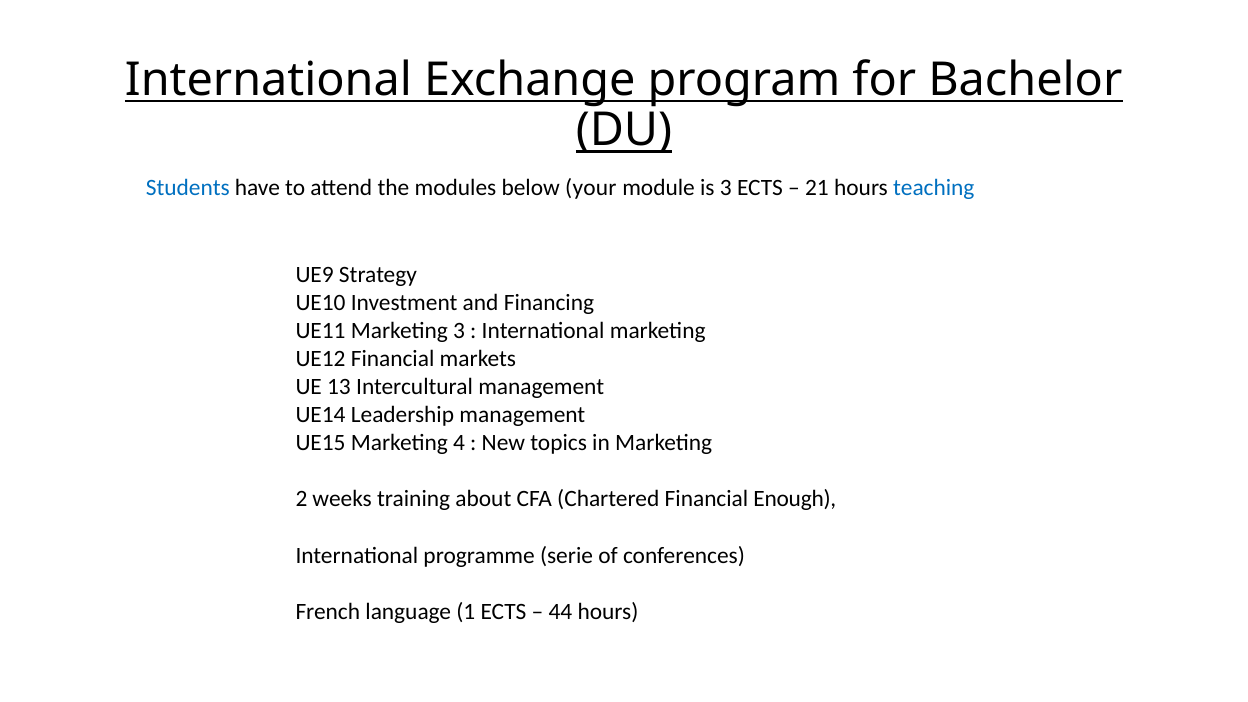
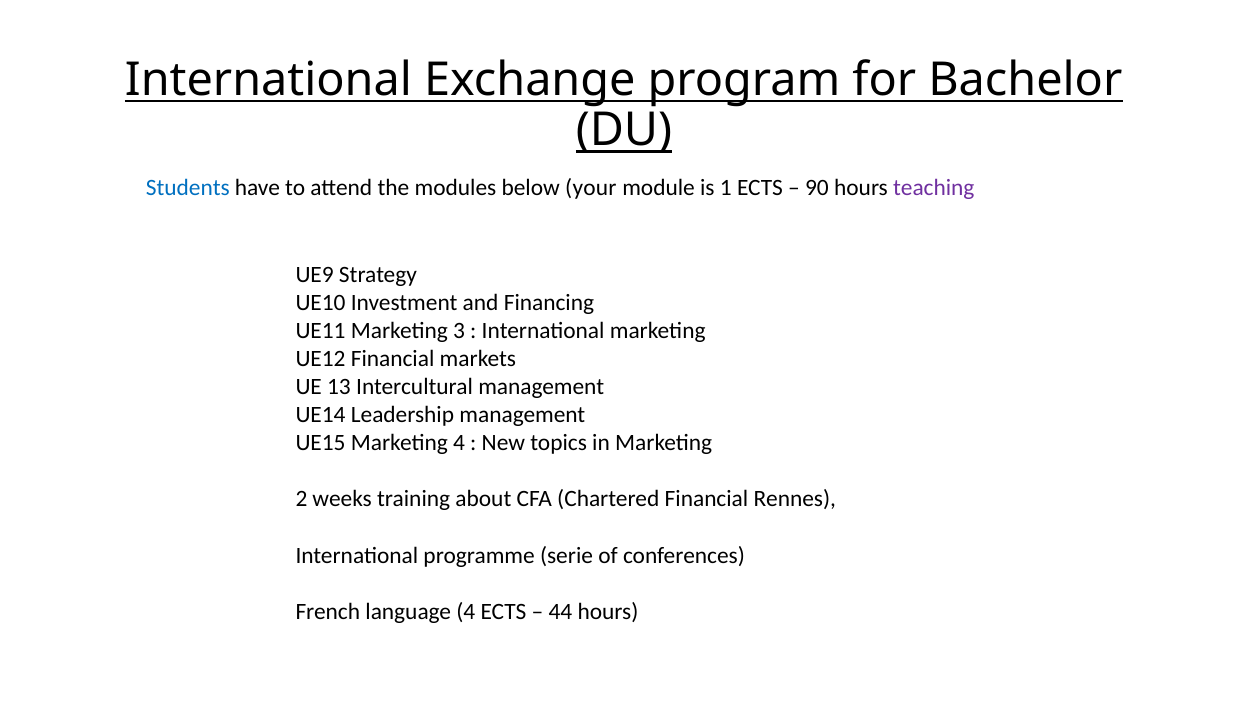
is 3: 3 -> 1
21: 21 -> 90
teaching colour: blue -> purple
Enough: Enough -> Rennes
language 1: 1 -> 4
